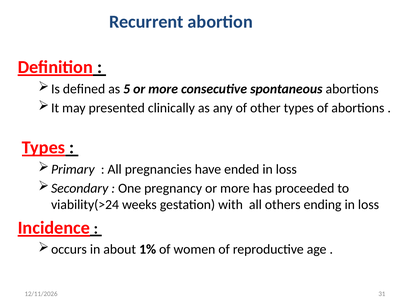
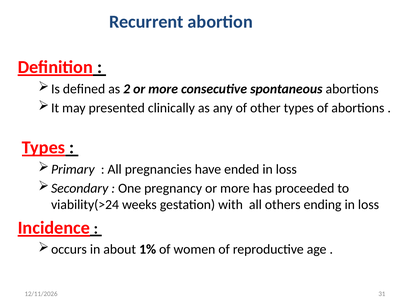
5: 5 -> 2
